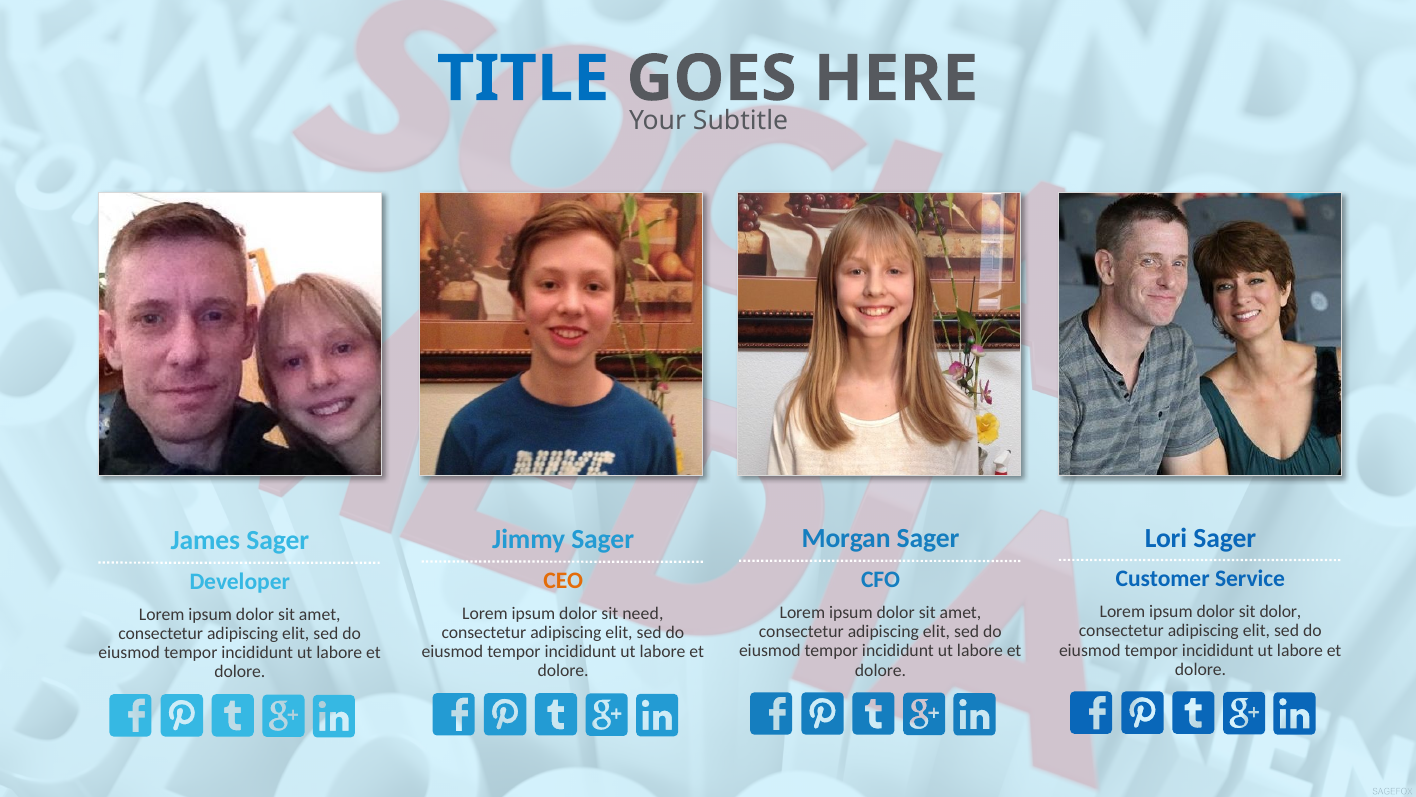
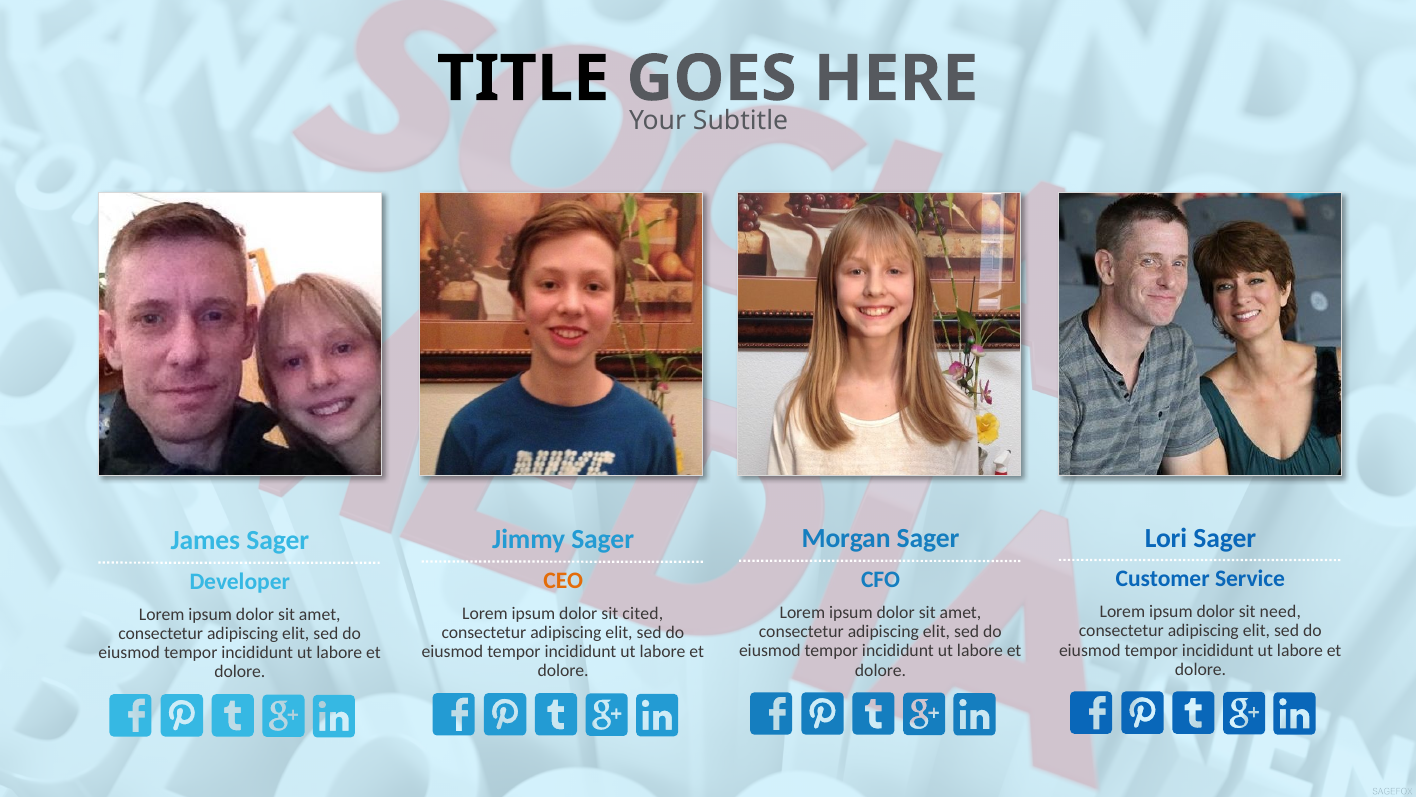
TITLE colour: blue -> black
sit dolor: dolor -> need
need: need -> cited
